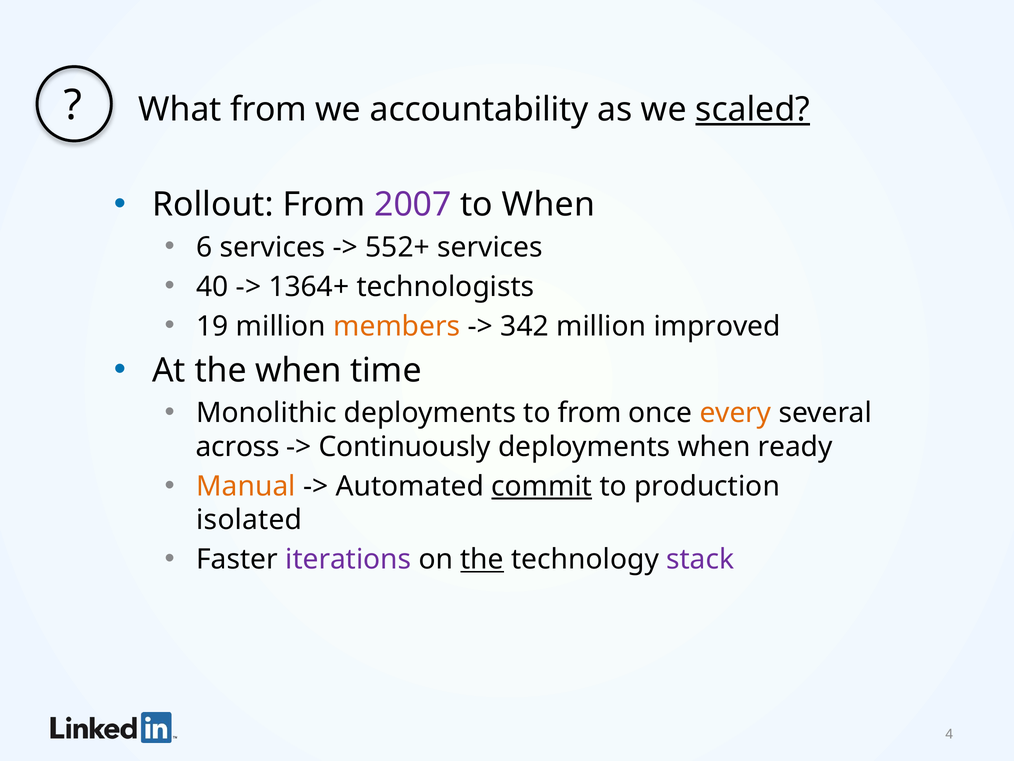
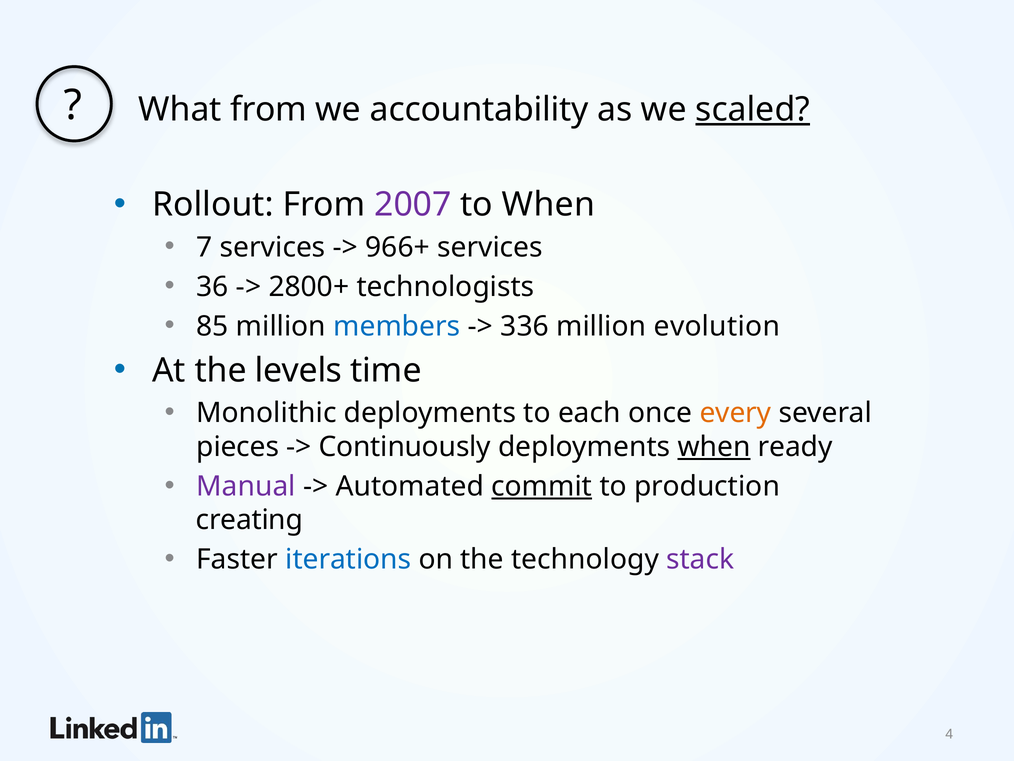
6: 6 -> 7
552+: 552+ -> 966+
40: 40 -> 36
1364+: 1364+ -> 2800+
19: 19 -> 85
members colour: orange -> blue
342: 342 -> 336
improved: improved -> evolution
the when: when -> levels
to from: from -> each
across: across -> pieces
when at (714, 447) underline: none -> present
Manual colour: orange -> purple
isolated: isolated -> creating
iterations colour: purple -> blue
the at (482, 559) underline: present -> none
